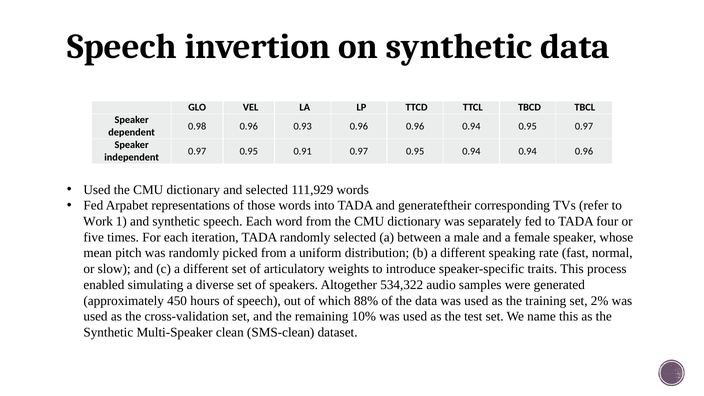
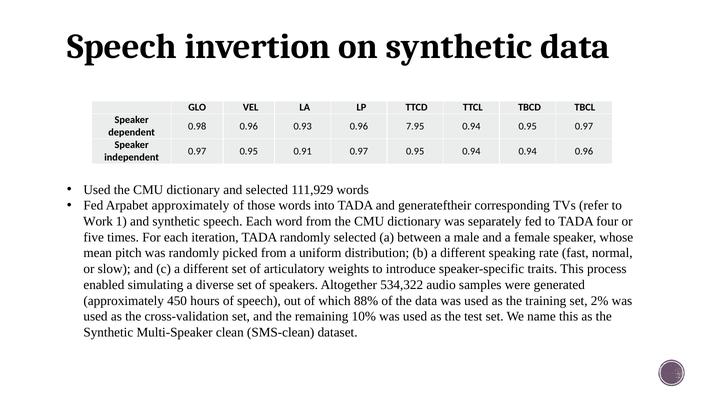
0.96 0.96: 0.96 -> 7.95
Arpabet representations: representations -> approximately
